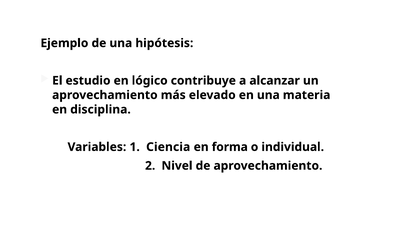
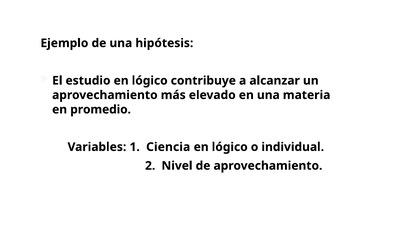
disciplina: disciplina -> promedio
forma at (230, 147): forma -> lógico
